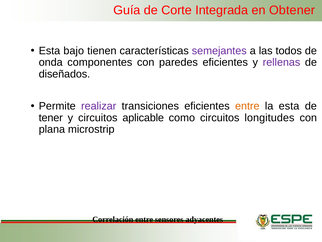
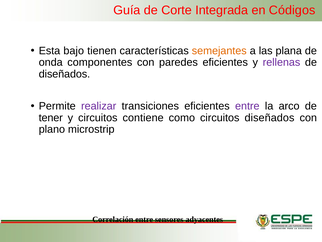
Obtener: Obtener -> Códigos
semejantes colour: purple -> orange
todos: todos -> plana
entre at (247, 106) colour: orange -> purple
la esta: esta -> arco
aplicable: aplicable -> contiene
circuitos longitudes: longitudes -> diseñados
plana: plana -> plano
